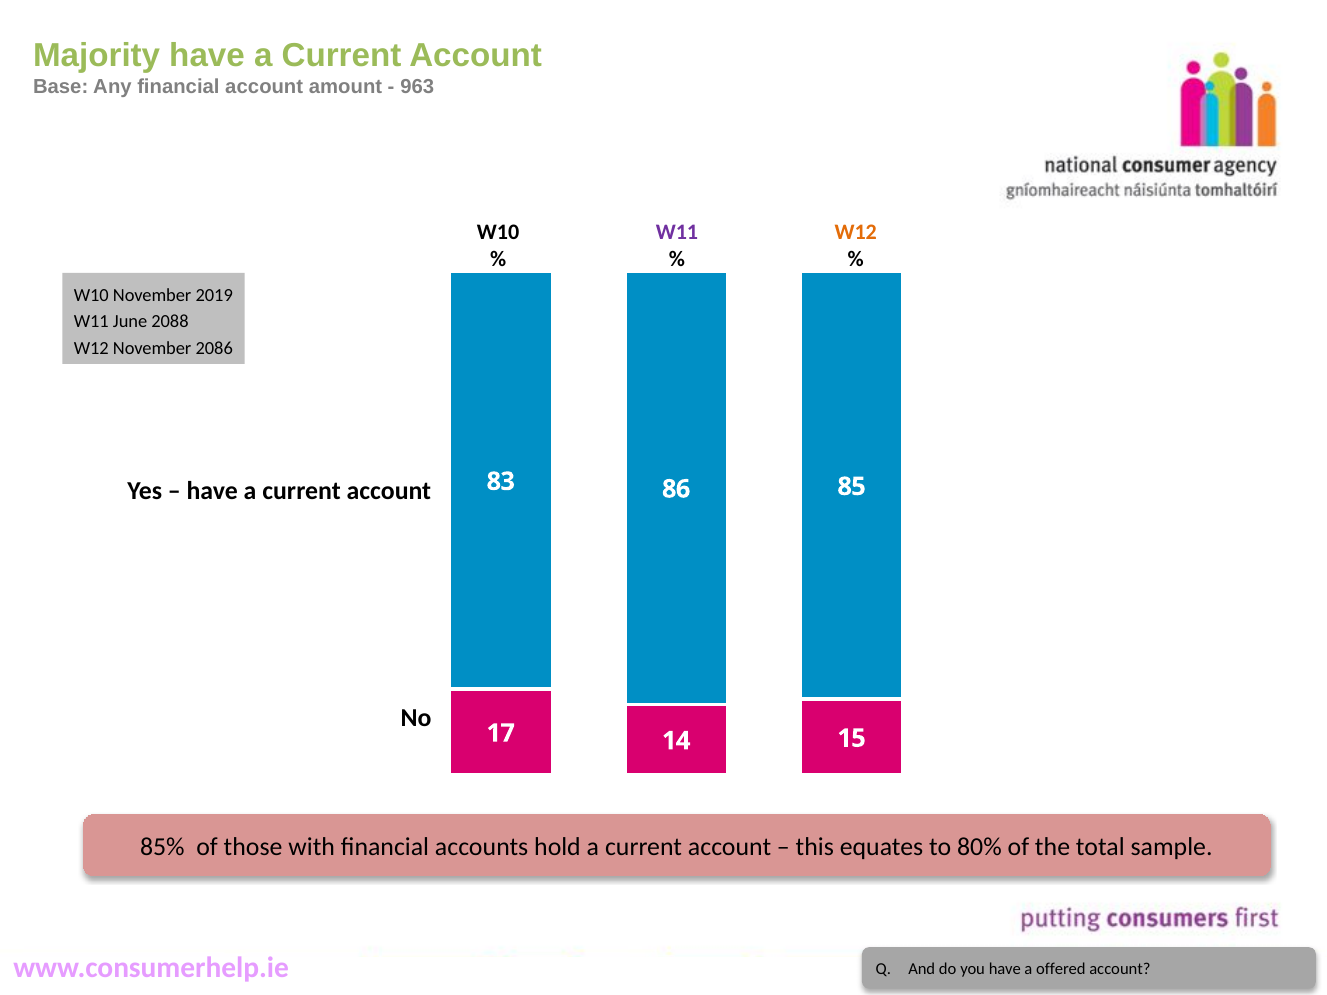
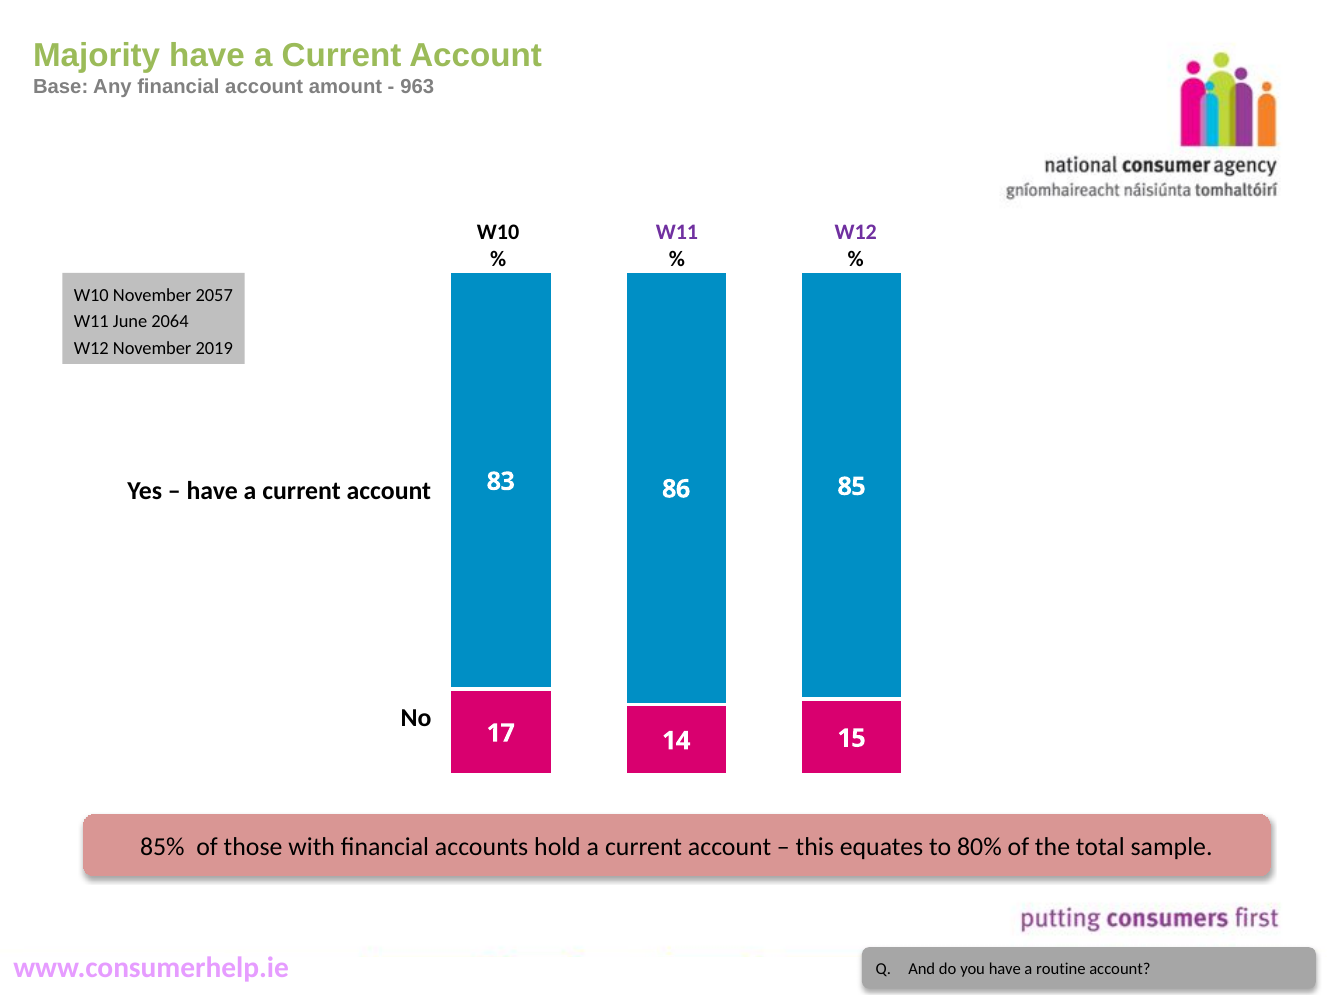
W12 at (856, 233) colour: orange -> purple
2019: 2019 -> 2057
2088: 2088 -> 2064
2086: 2086 -> 2019
offered: offered -> routine
